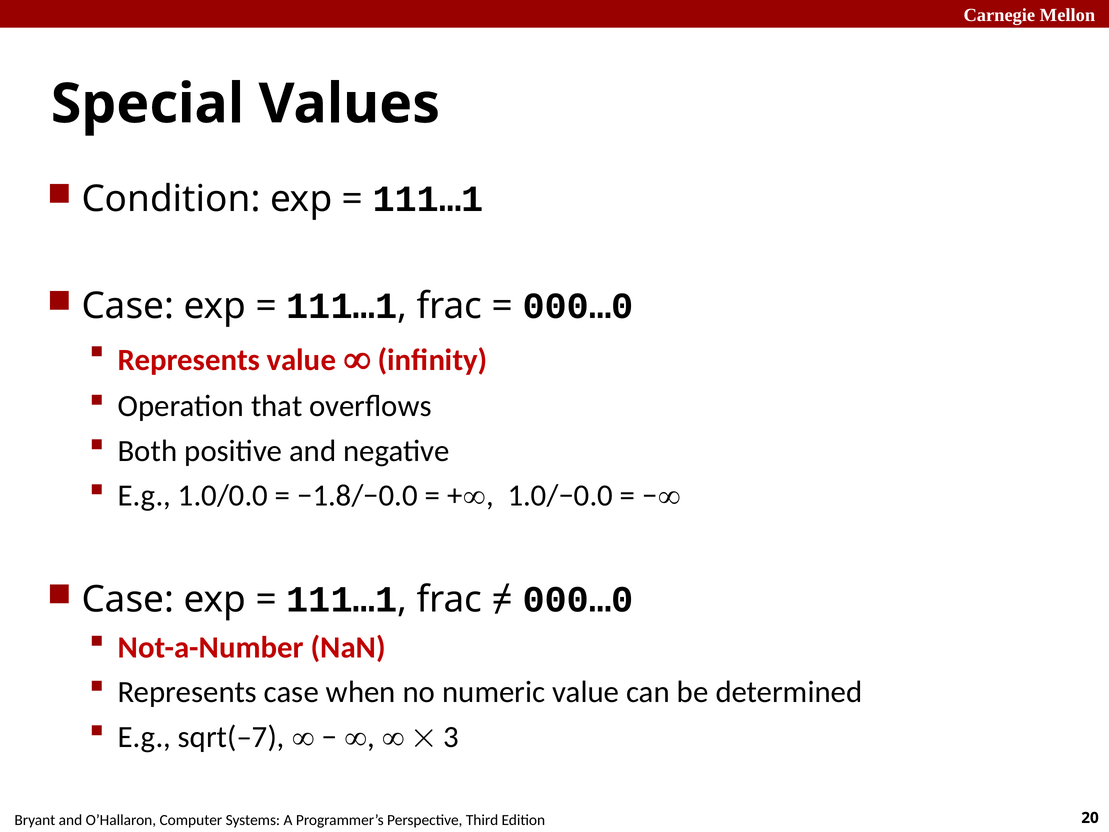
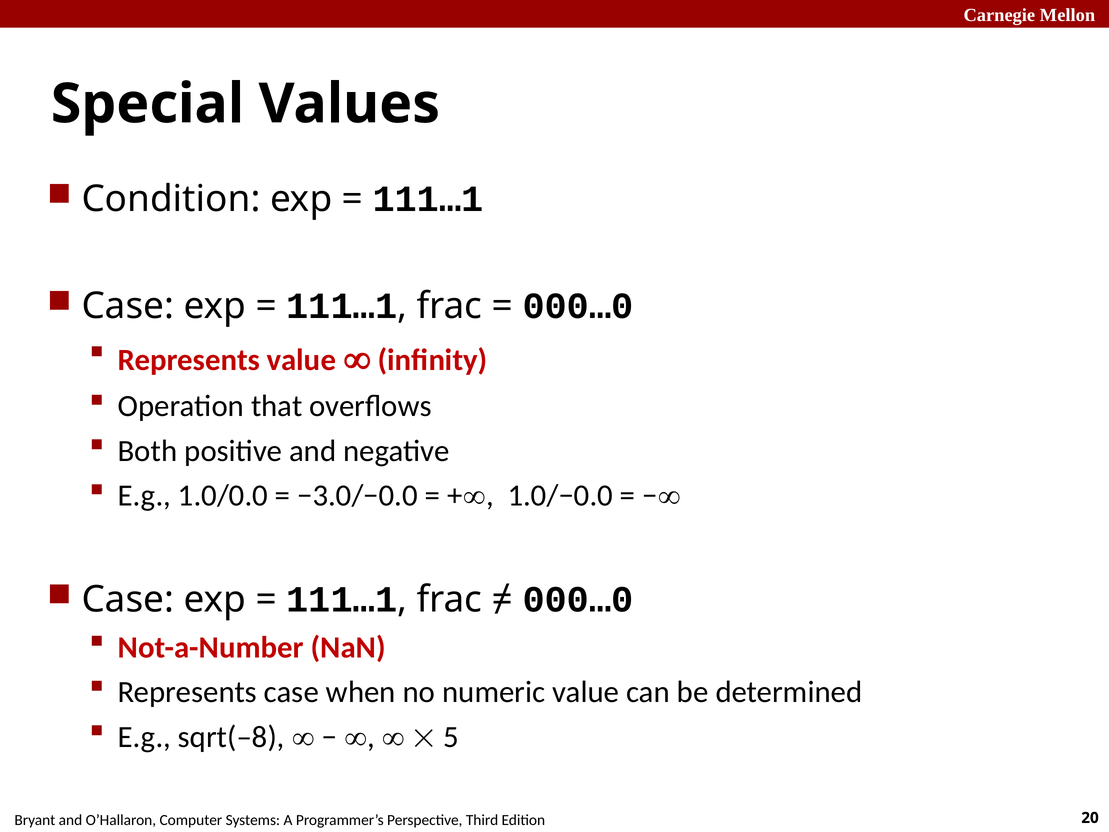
−1.8/−0.0: −1.8/−0.0 -> −3.0/−0.0
sqrt(–7: sqrt(–7 -> sqrt(–8
3: 3 -> 5
